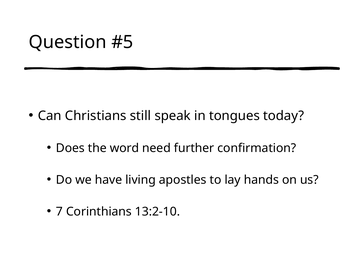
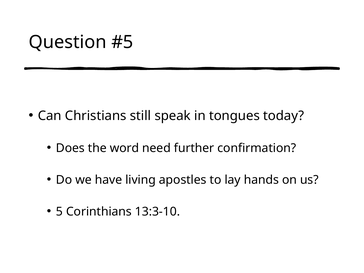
7: 7 -> 5
13:2-10: 13:2-10 -> 13:3-10
